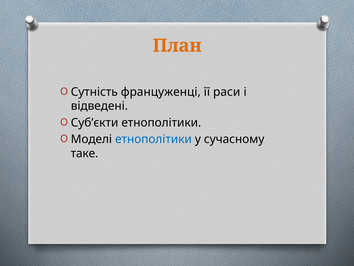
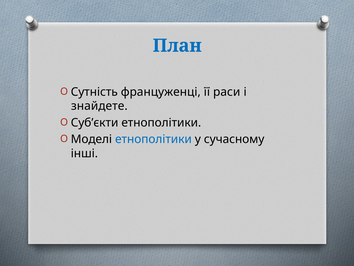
План colour: orange -> blue
відведені: відведені -> знайдете
таке: таке -> інші
